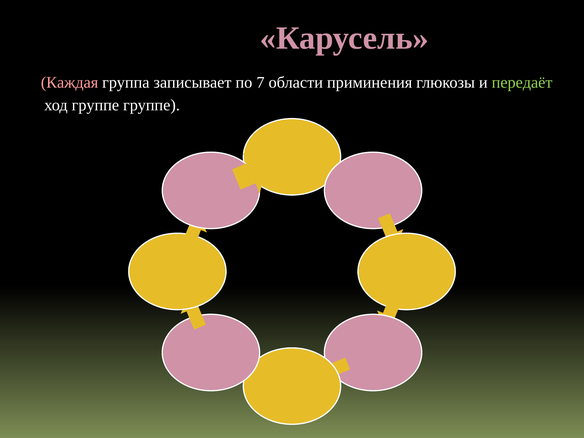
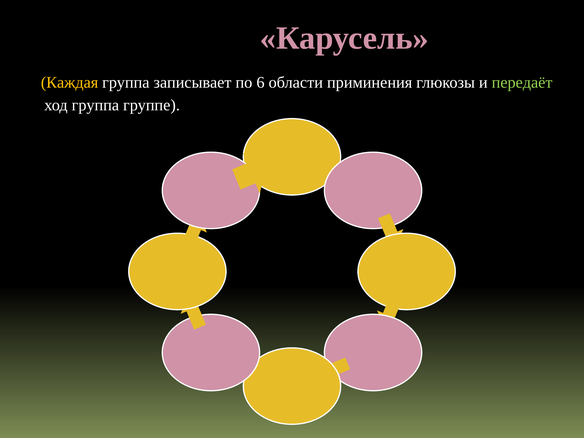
Каждая colour: pink -> yellow
7: 7 -> 6
ход группе: группе -> группа
